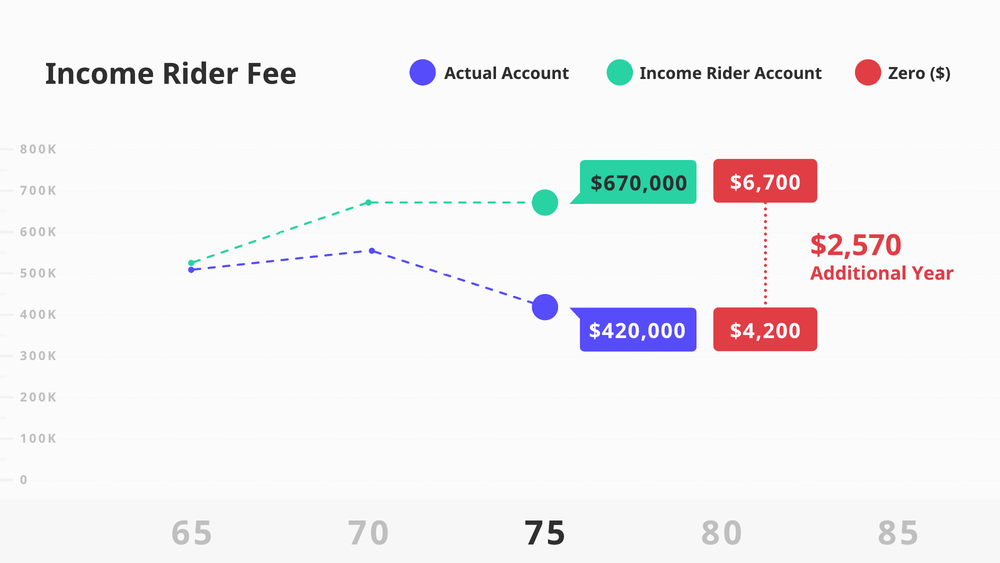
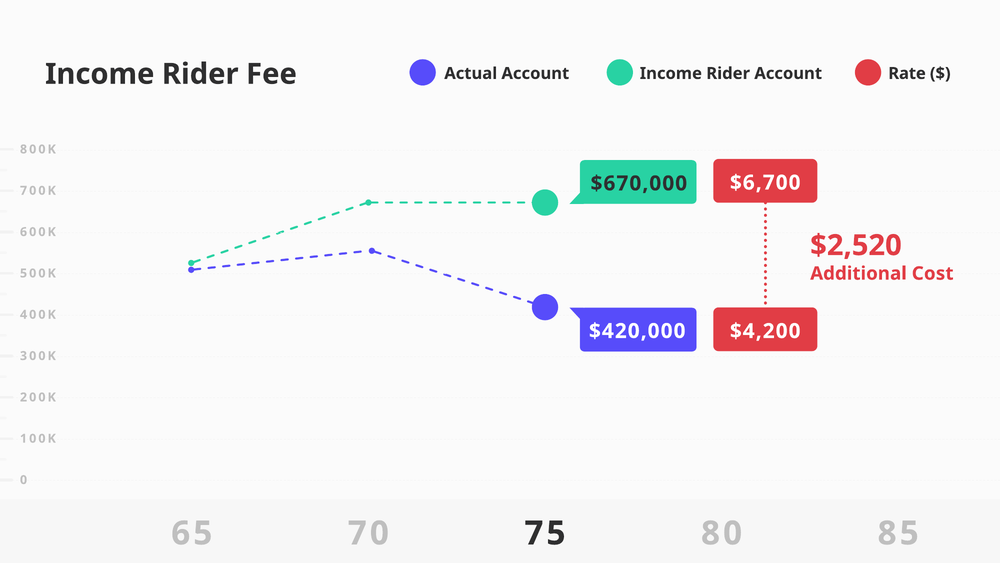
Zero: Zero -> Rate
$2,570: $2,570 -> $2,520
Year: Year -> Cost
